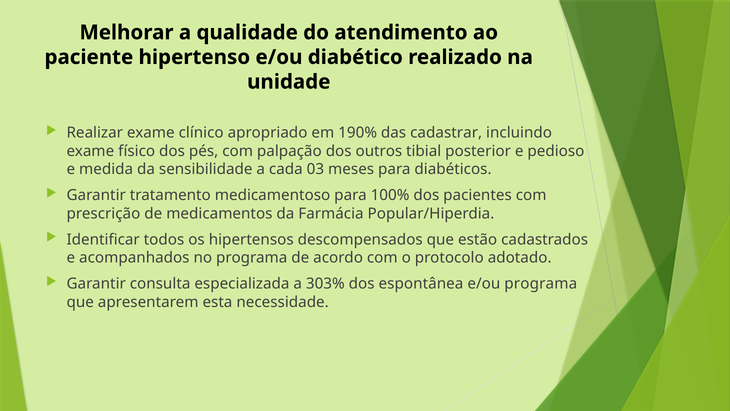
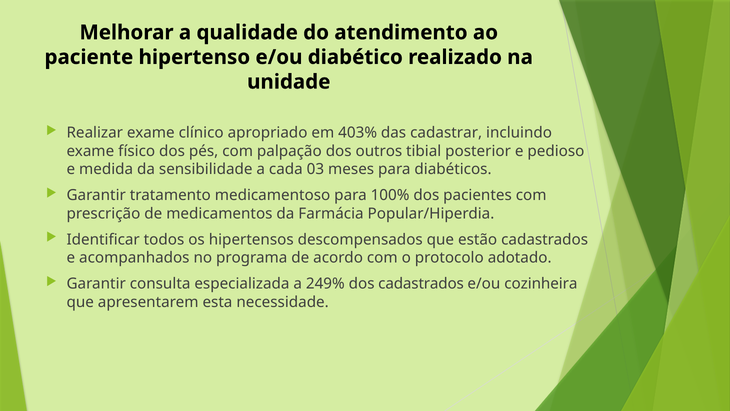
190%: 190% -> 403%
303%: 303% -> 249%
dos espontânea: espontânea -> cadastrados
e/ou programa: programa -> cozinheira
